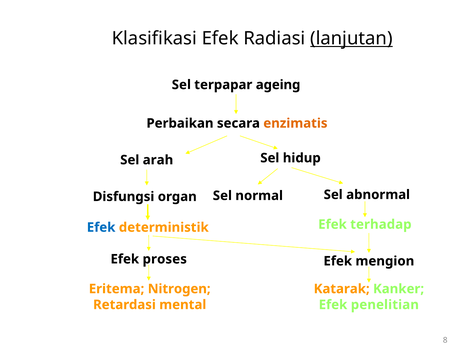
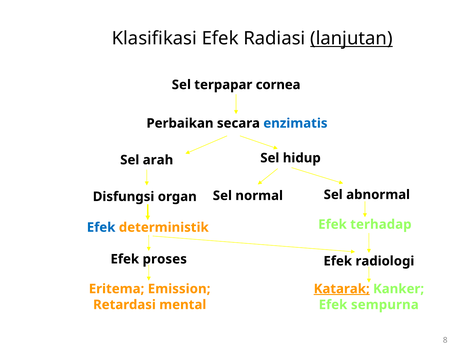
ageing: ageing -> cornea
enzimatis colour: orange -> blue
mengion: mengion -> radiologi
Nitrogen: Nitrogen -> Emission
Katarak underline: none -> present
penelitian: penelitian -> sempurna
